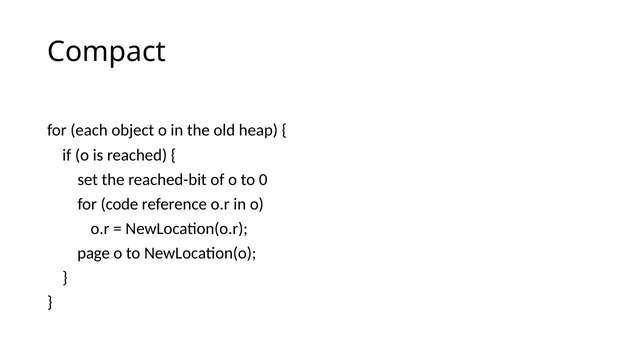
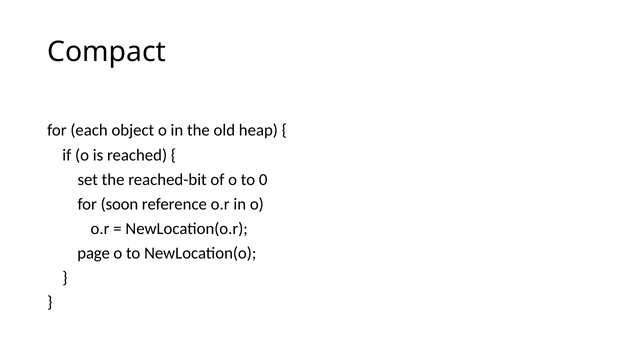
code: code -> soon
